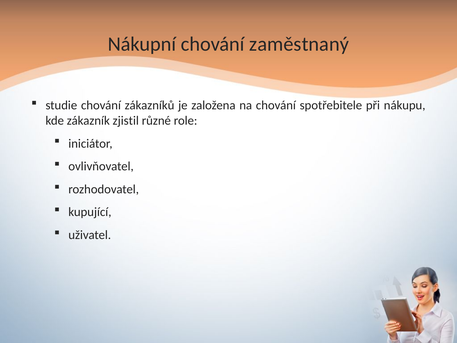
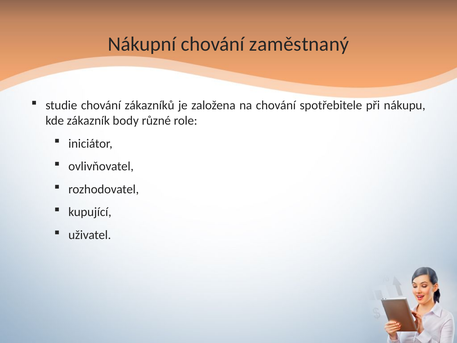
zjistil: zjistil -> body
